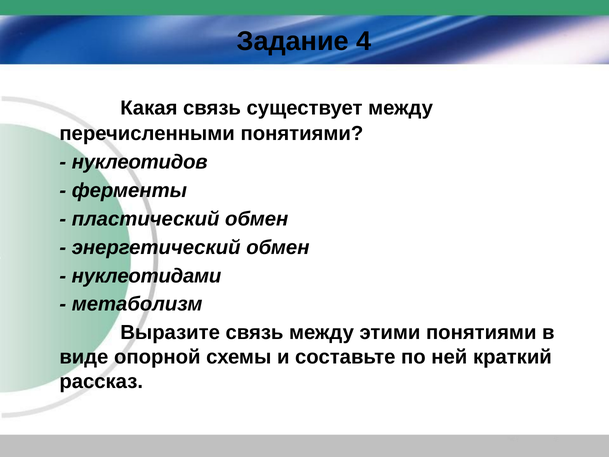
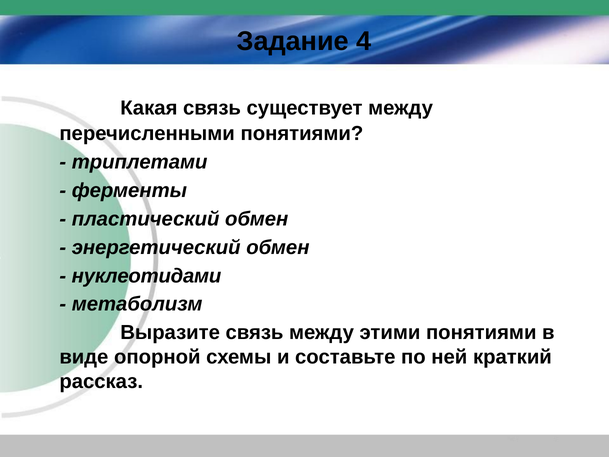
нуклеотидов: нуклеотидов -> триплетами
